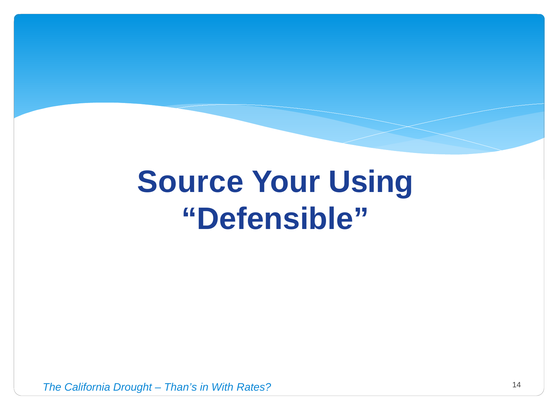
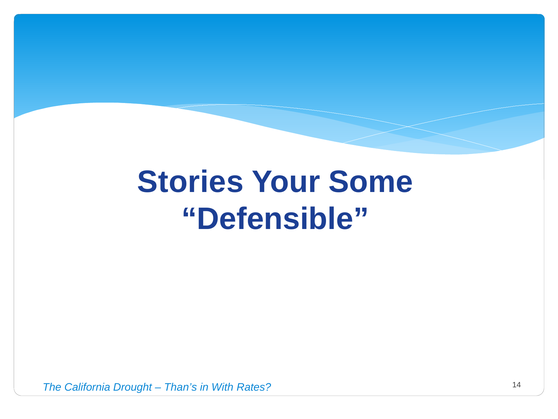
Source: Source -> Stories
Using: Using -> Some
